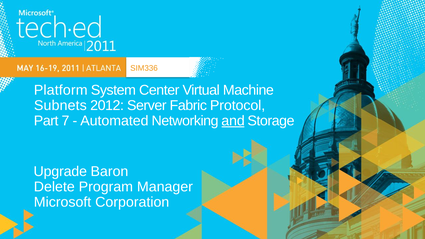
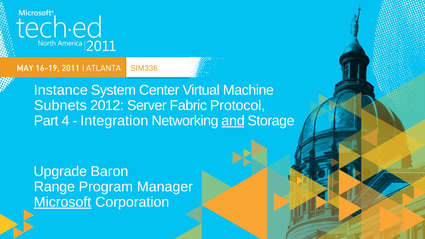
Platform: Platform -> Instance
7: 7 -> 4
Automated: Automated -> Integration
Delete: Delete -> Range
Microsoft underline: none -> present
